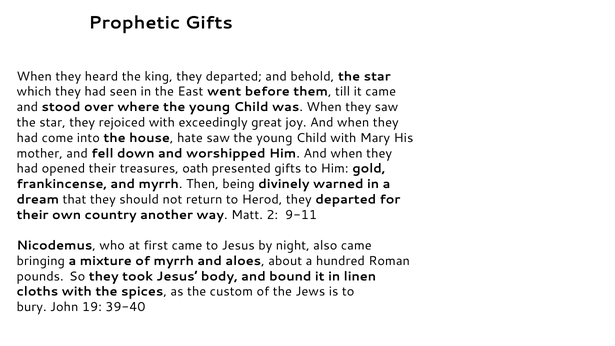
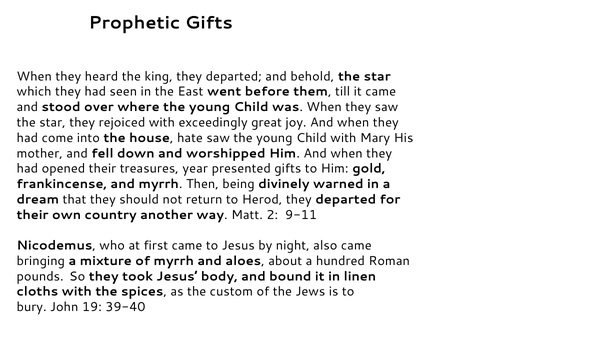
oath: oath -> year
